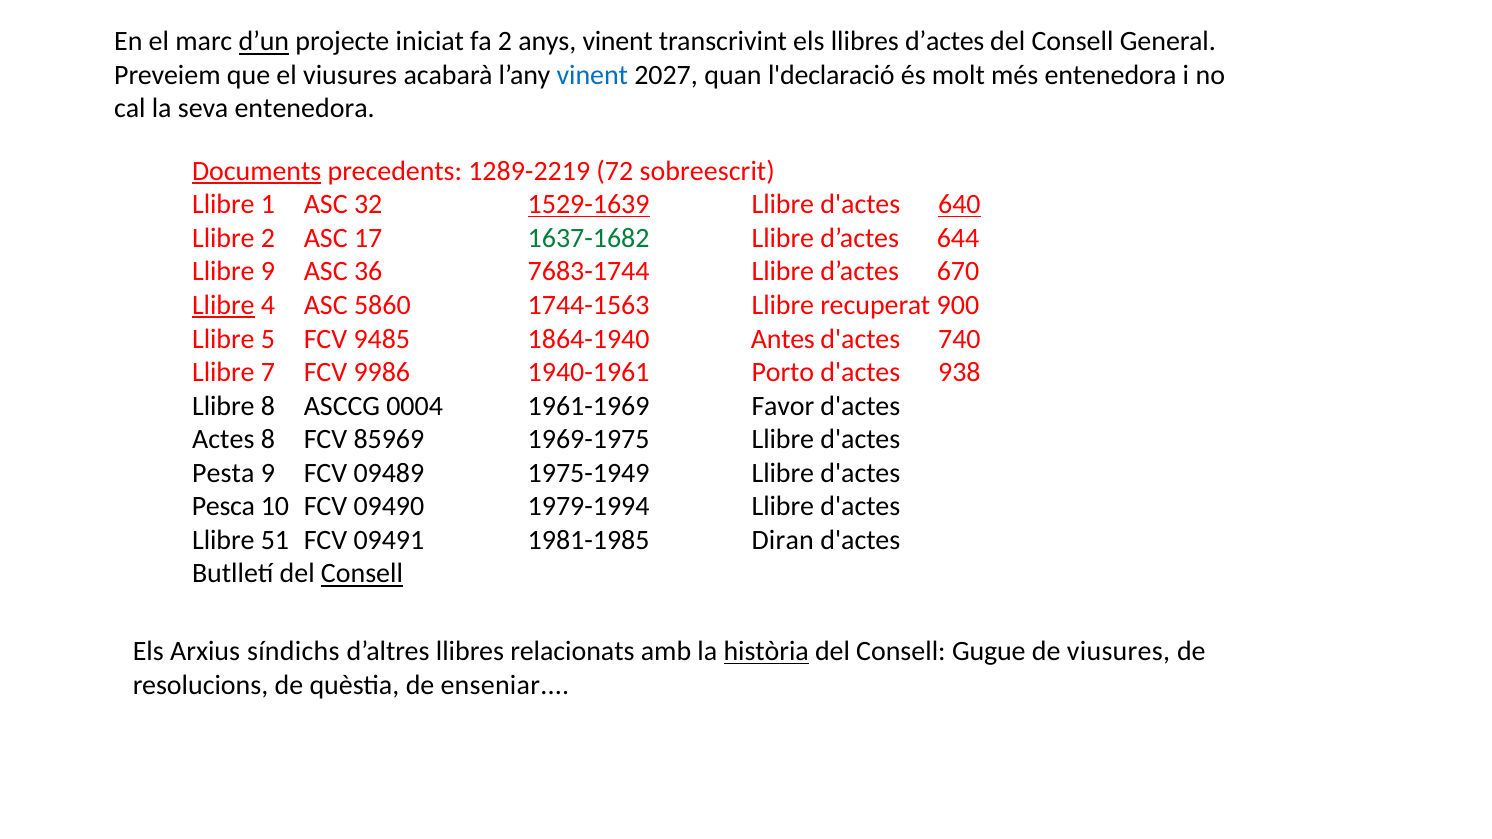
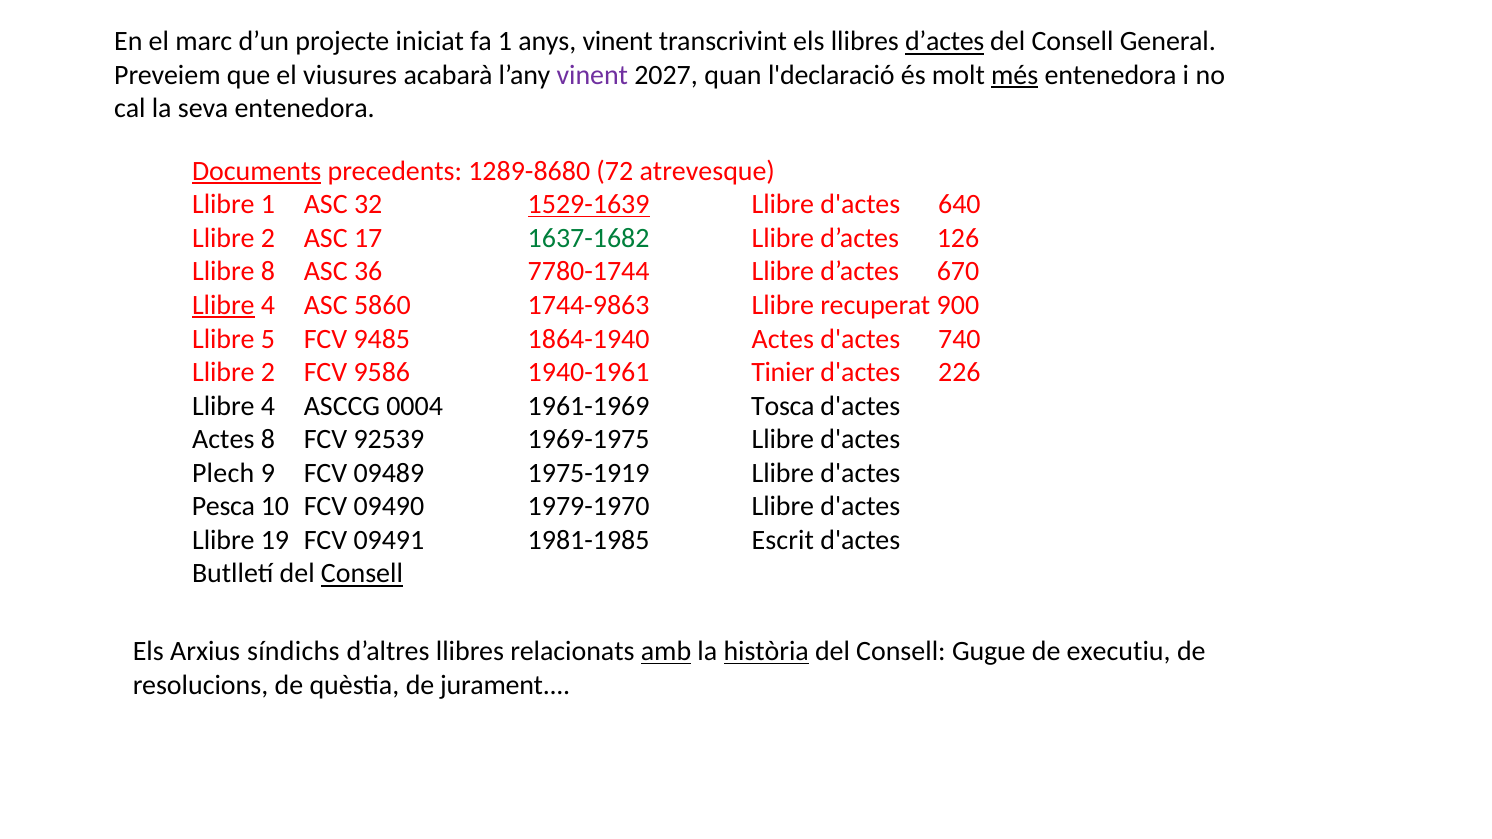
d’un underline: present -> none
fa 2: 2 -> 1
d’actes at (945, 42) underline: none -> present
vinent at (592, 75) colour: blue -> purple
més underline: none -> present
1289-2219: 1289-2219 -> 1289-8680
sobreescrit: sobreescrit -> atrevesque
640 underline: present -> none
644: 644 -> 126
Llibre 9: 9 -> 8
7683-1744: 7683-1744 -> 7780-1744
1744-1563: 1744-1563 -> 1744-9863
1864-1940 Antes: Antes -> Actes
7 at (268, 373): 7 -> 2
9986: 9986 -> 9586
Porto: Porto -> Tinier
938: 938 -> 226
8 at (268, 406): 8 -> 4
Favor: Favor -> Tosca
85969: 85969 -> 92539
Pesta: Pesta -> Plech
1975-1949: 1975-1949 -> 1975-1919
1979-1994: 1979-1994 -> 1979-1970
51: 51 -> 19
Diran: Diran -> Escrit
amb underline: none -> present
de viusures: viusures -> executiu
enseniar: enseniar -> jurament
